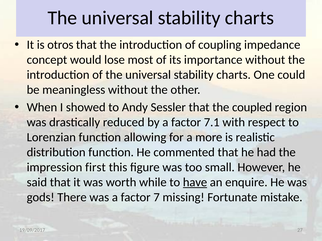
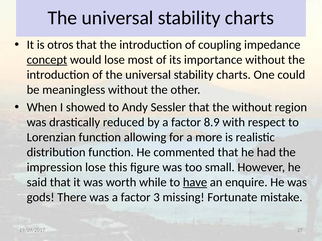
concept underline: none -> present
the coupled: coupled -> without
7.1: 7.1 -> 8.9
impression first: first -> lose
7: 7 -> 3
